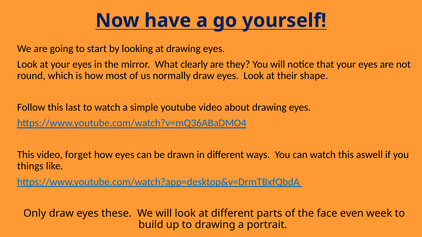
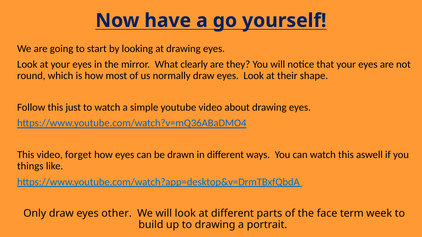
last: last -> just
these: these -> other
even: even -> term
